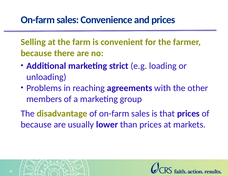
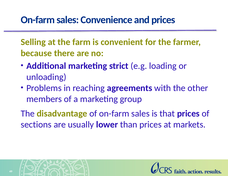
because at (36, 125): because -> sections
